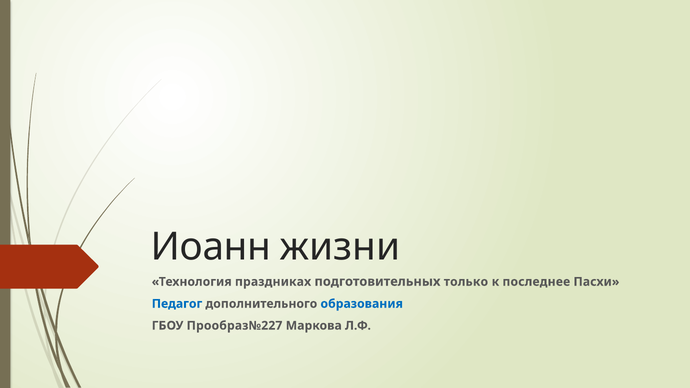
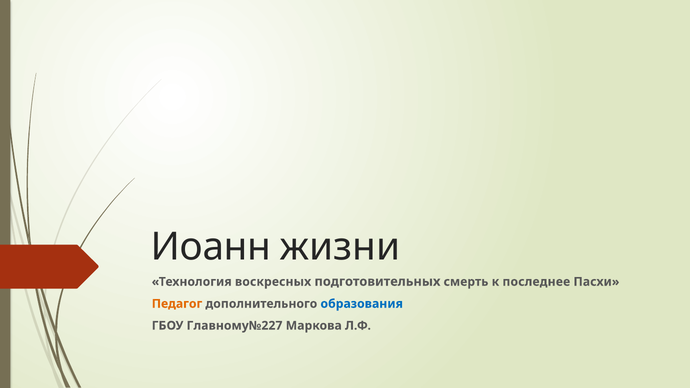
праздниках: праздниках -> воскресных
только: только -> смерть
Педагог colour: blue -> orange
Прообраз№227: Прообраз№227 -> Главному№227
